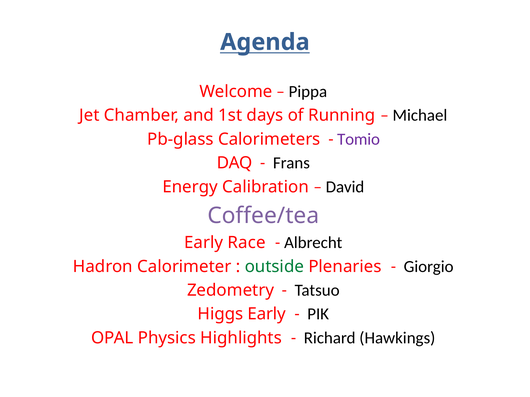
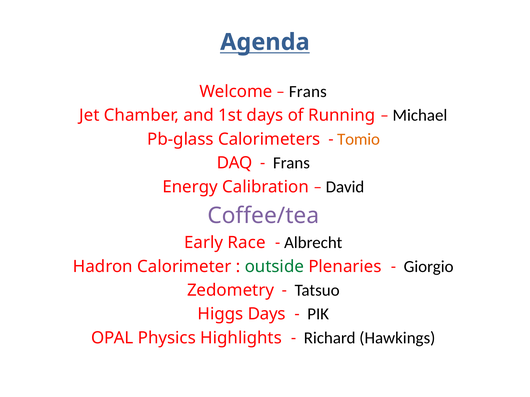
Pippa at (308, 92): Pippa -> Frans
Tomio colour: purple -> orange
Higgs Early: Early -> Days
